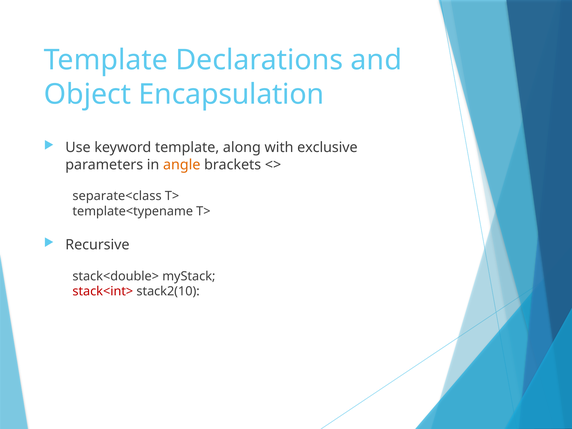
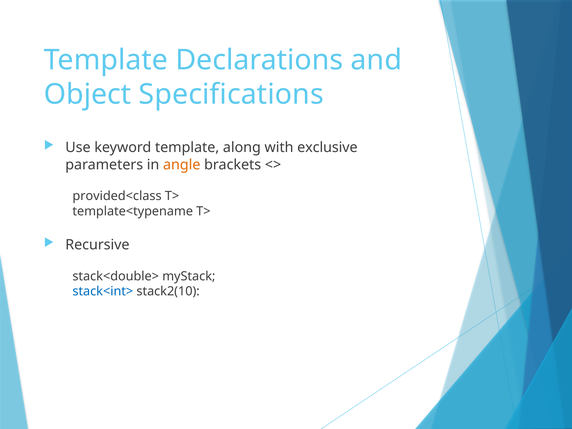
Encapsulation: Encapsulation -> Specifications
separate<class: separate<class -> provided<class
stack<int> colour: red -> blue
